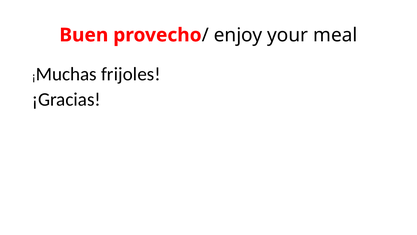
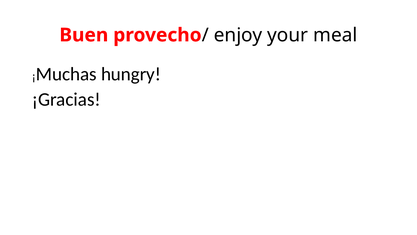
frijoles: frijoles -> hungry
